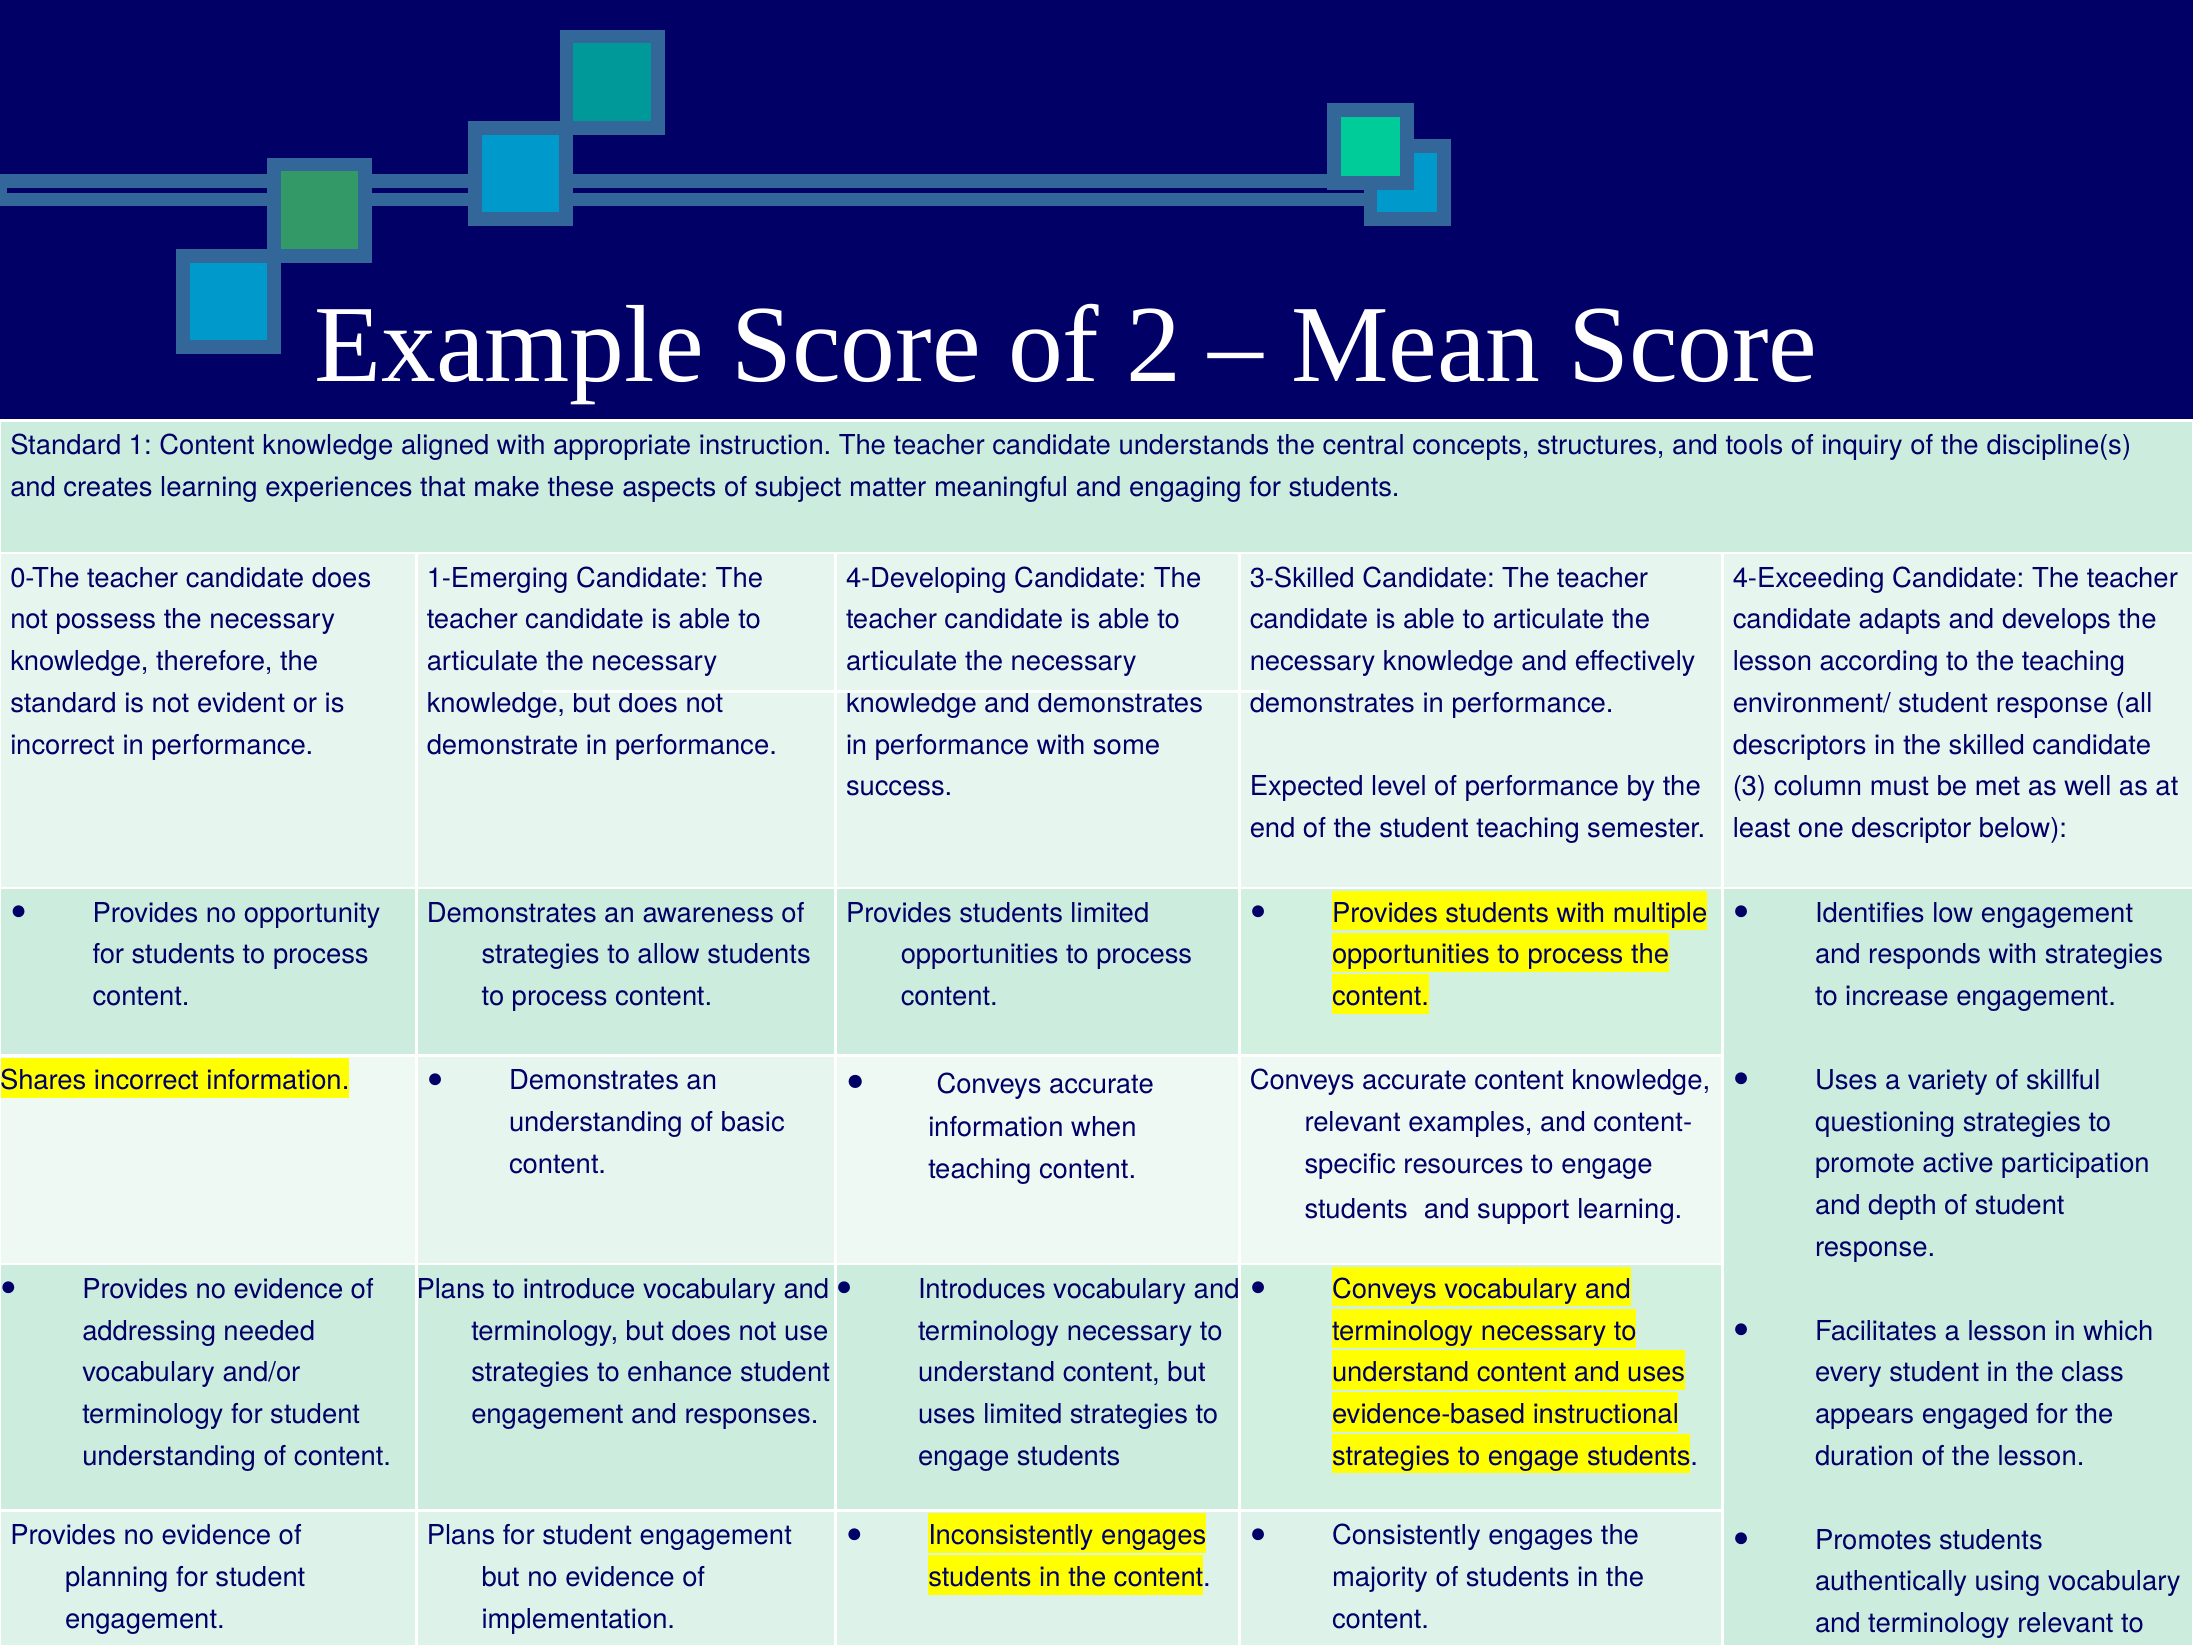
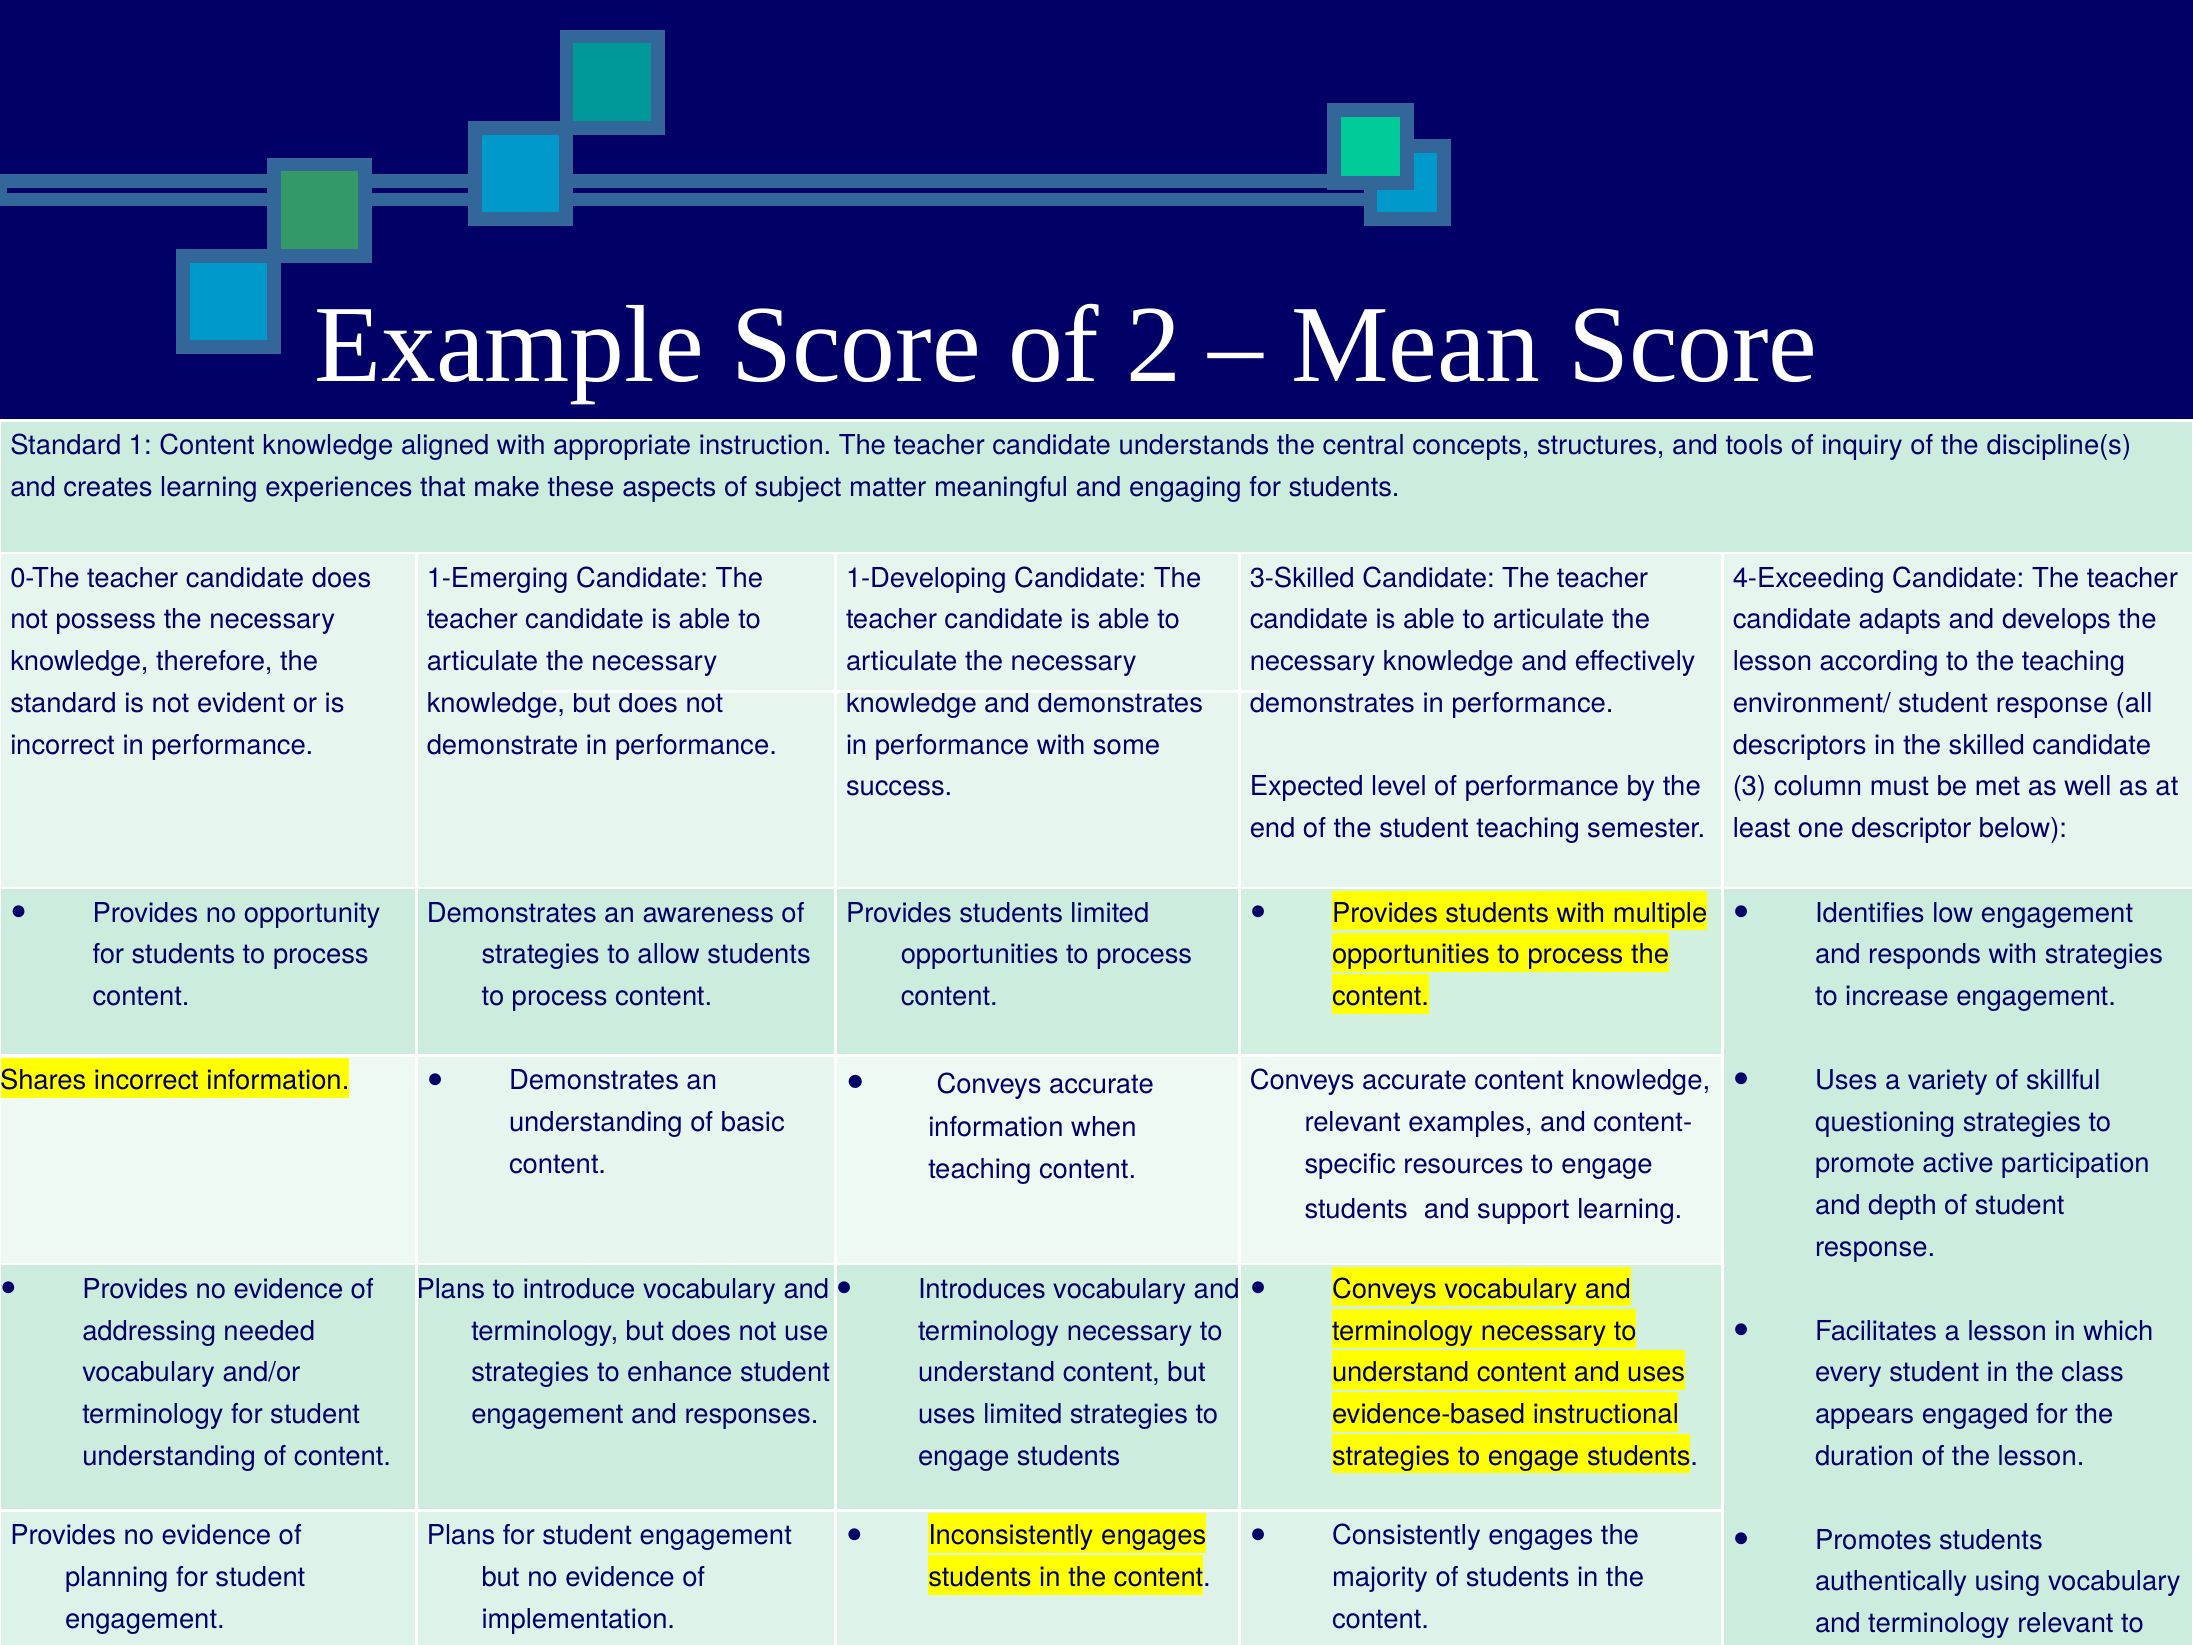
4-Developing: 4-Developing -> 1-Developing
